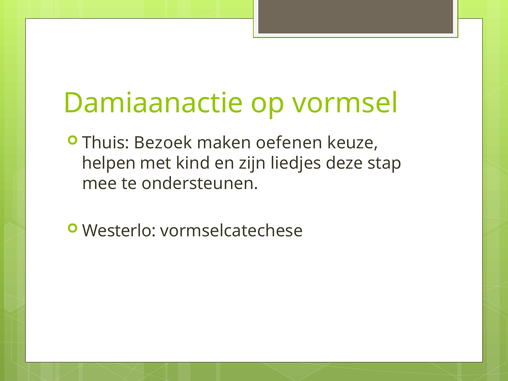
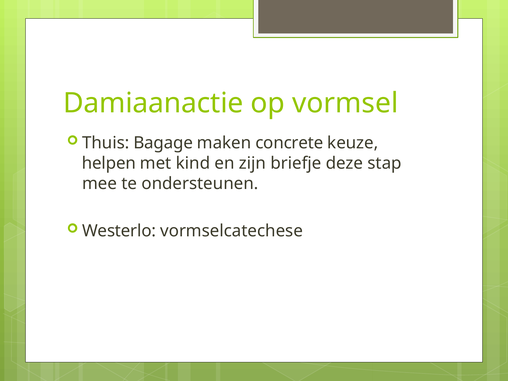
Bezoek: Bezoek -> Bagage
oefenen: oefenen -> concrete
liedjes: liedjes -> briefje
